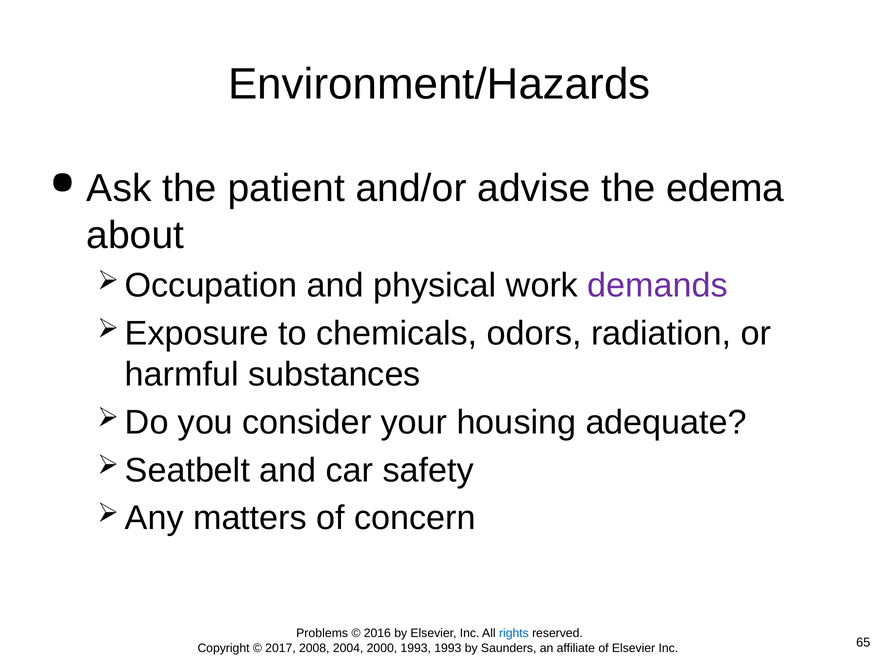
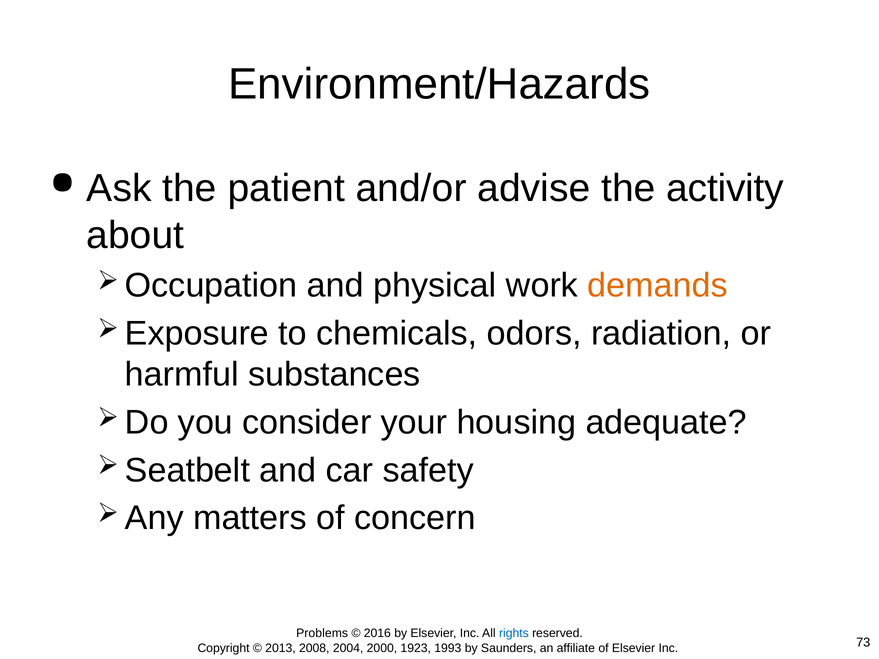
edema: edema -> activity
demands colour: purple -> orange
2017: 2017 -> 2013
2000 1993: 1993 -> 1923
65: 65 -> 73
